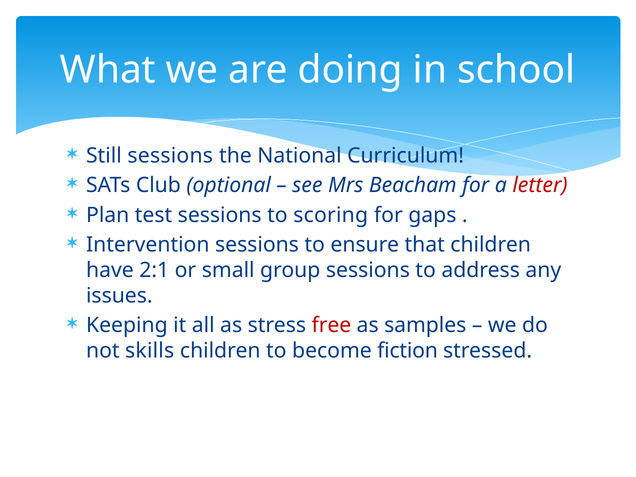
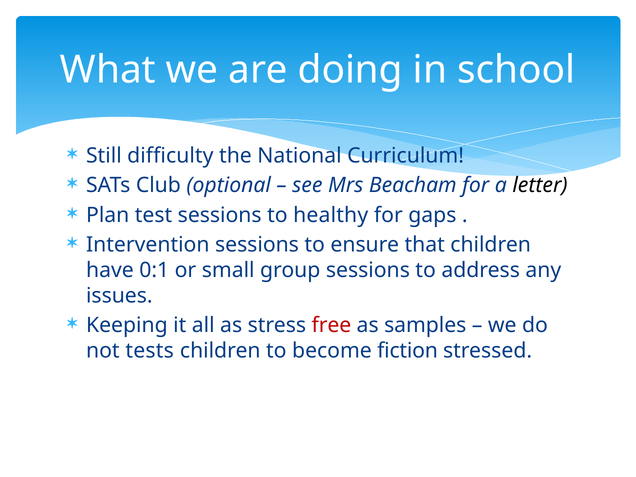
Still sessions: sessions -> difficulty
letter colour: red -> black
scoring: scoring -> healthy
2:1: 2:1 -> 0:1
skills: skills -> tests
